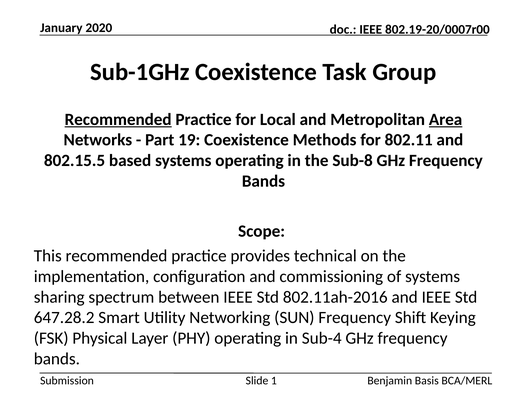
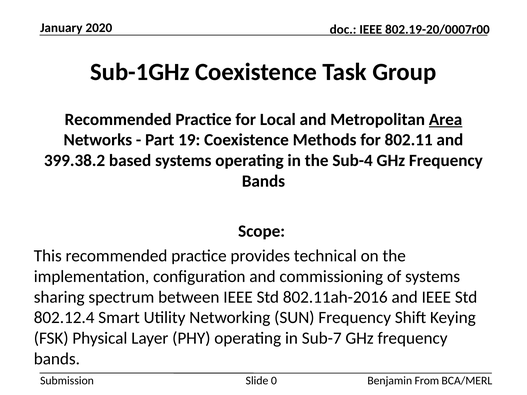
Recommended at (118, 119) underline: present -> none
802.15.5: 802.15.5 -> 399.38.2
Sub-8: Sub-8 -> Sub-4
647.28.2: 647.28.2 -> 802.12.4
Sub-4: Sub-4 -> Sub-7
1: 1 -> 0
Basis: Basis -> From
